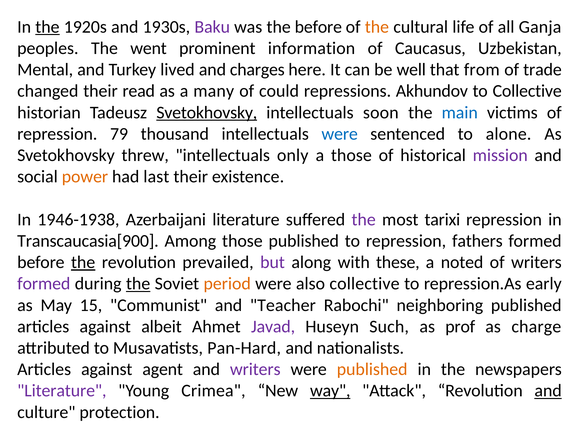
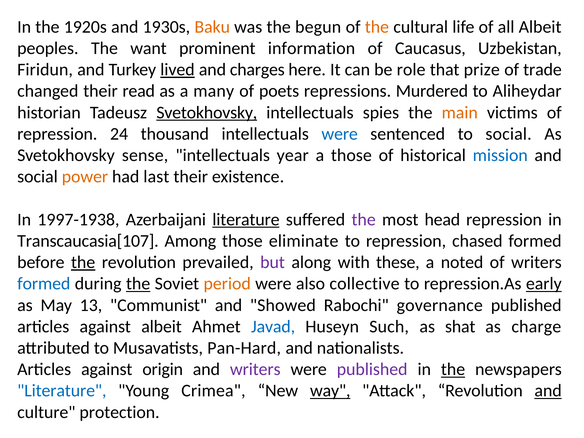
the at (47, 27) underline: present -> none
Baku colour: purple -> orange
the before: before -> begun
all Ganja: Ganja -> Albeit
went: went -> want
Mental: Mental -> Firidun
lived underline: none -> present
well: well -> role
from: from -> prize
could: could -> poets
Akhundov: Akhundov -> Murdered
to Collective: Collective -> Aliheydar
soon: soon -> spies
main colour: blue -> orange
79: 79 -> 24
to alone: alone -> social
threw: threw -> sense
only: only -> year
mission colour: purple -> blue
1946-1938: 1946-1938 -> 1997-1938
literature at (246, 220) underline: none -> present
tarixi: tarixi -> head
Transcaucasia[900: Transcaucasia[900 -> Transcaucasia[107
those published: published -> eliminate
fathers: fathers -> chased
formed at (44, 284) colour: purple -> blue
early underline: none -> present
15: 15 -> 13
Teacher: Teacher -> Showed
neighboring: neighboring -> governance
Javad colour: purple -> blue
prof: prof -> shat
agent: agent -> origin
published at (372, 369) colour: orange -> purple
the at (453, 369) underline: none -> present
Literature at (62, 391) colour: purple -> blue
